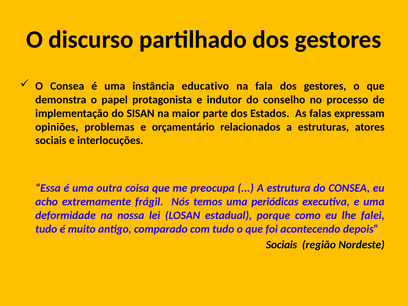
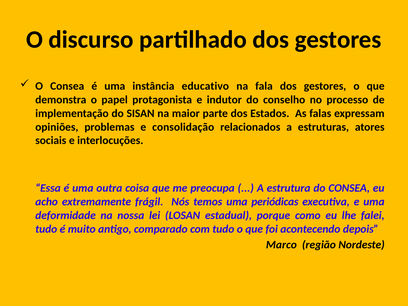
orçamentário: orçamentário -> consolidação
Sociais at (282, 245): Sociais -> Marco
